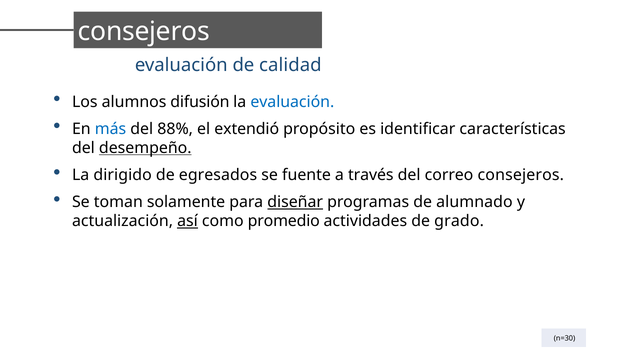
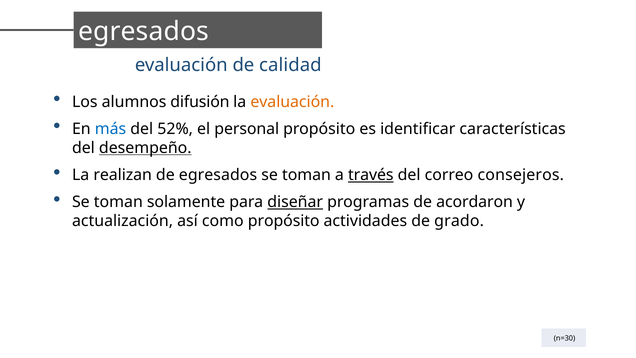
consejeros at (144, 32): consejeros -> egresados
evaluación at (292, 102) colour: blue -> orange
88%: 88% -> 52%
extendió: extendió -> personal
dirigido: dirigido -> realizan
fuente at (306, 175): fuente -> toman
través underline: none -> present
alumnado: alumnado -> acordaron
así underline: present -> none
como promedio: promedio -> propósito
